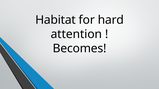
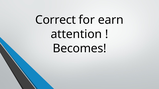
Habitat: Habitat -> Correct
hard: hard -> earn
